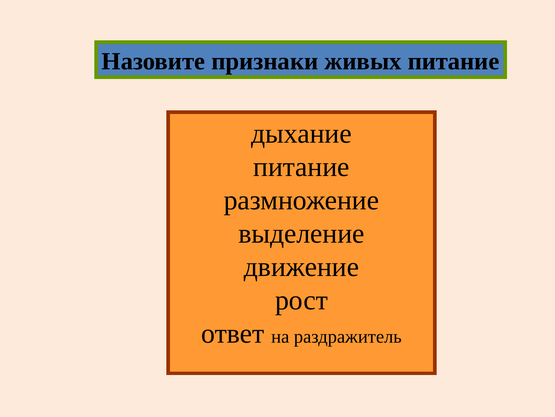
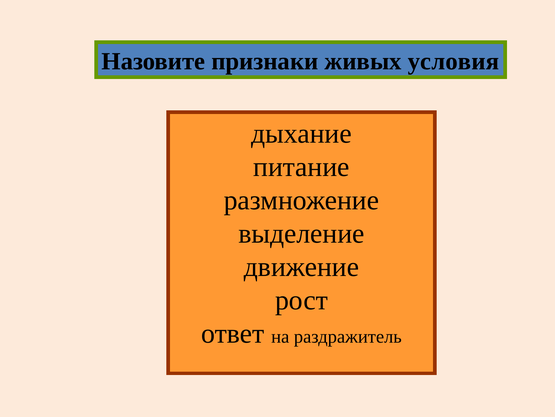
живых питание: питание -> условия
